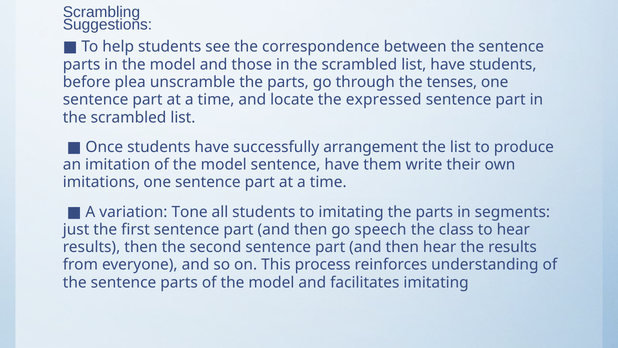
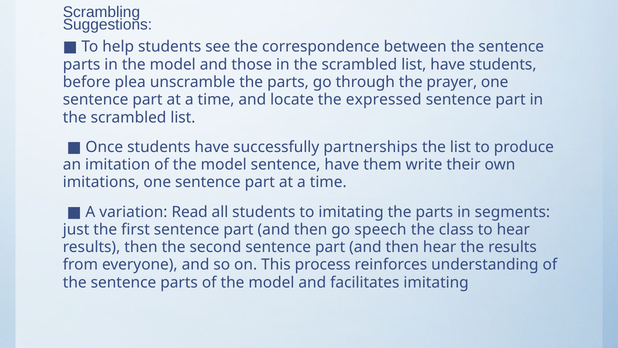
tenses: tenses -> prayer
arrangement: arrangement -> partnerships
Tone: Tone -> Read
